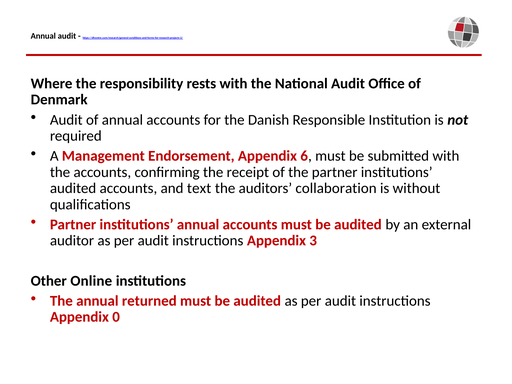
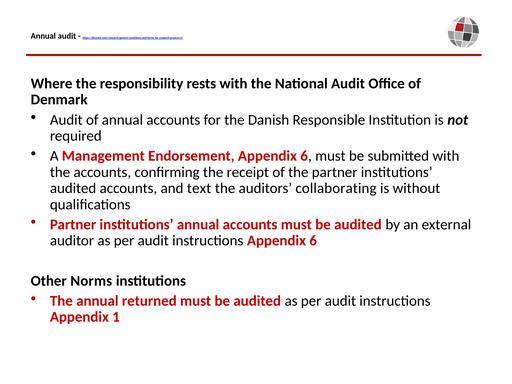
collaboration: collaboration -> collaborating
instructions Appendix 3: 3 -> 6
Online: Online -> Norms
0: 0 -> 1
